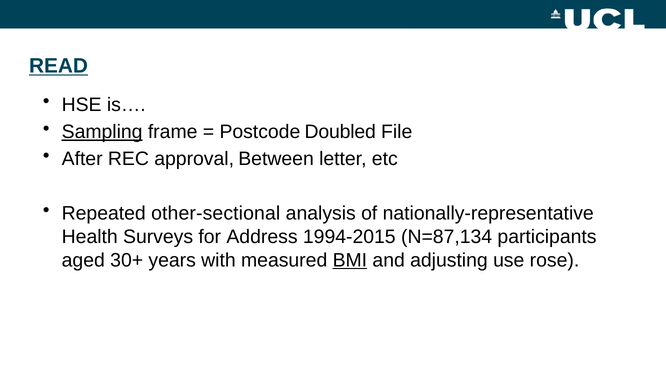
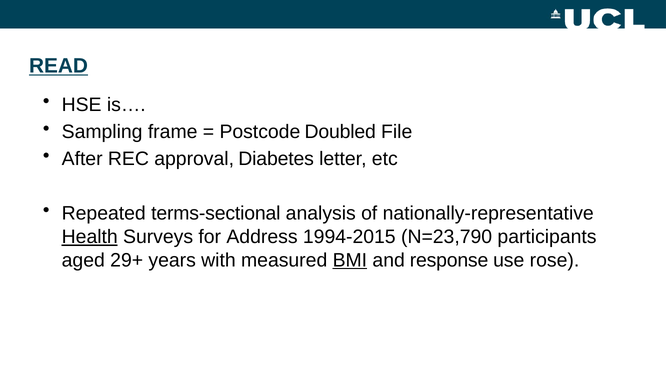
Sampling underline: present -> none
Between: Between -> Diabetes
other-sectional: other-sectional -> terms-sectional
Health underline: none -> present
N=87,134: N=87,134 -> N=23,790
30+: 30+ -> 29+
adjusting: adjusting -> response
